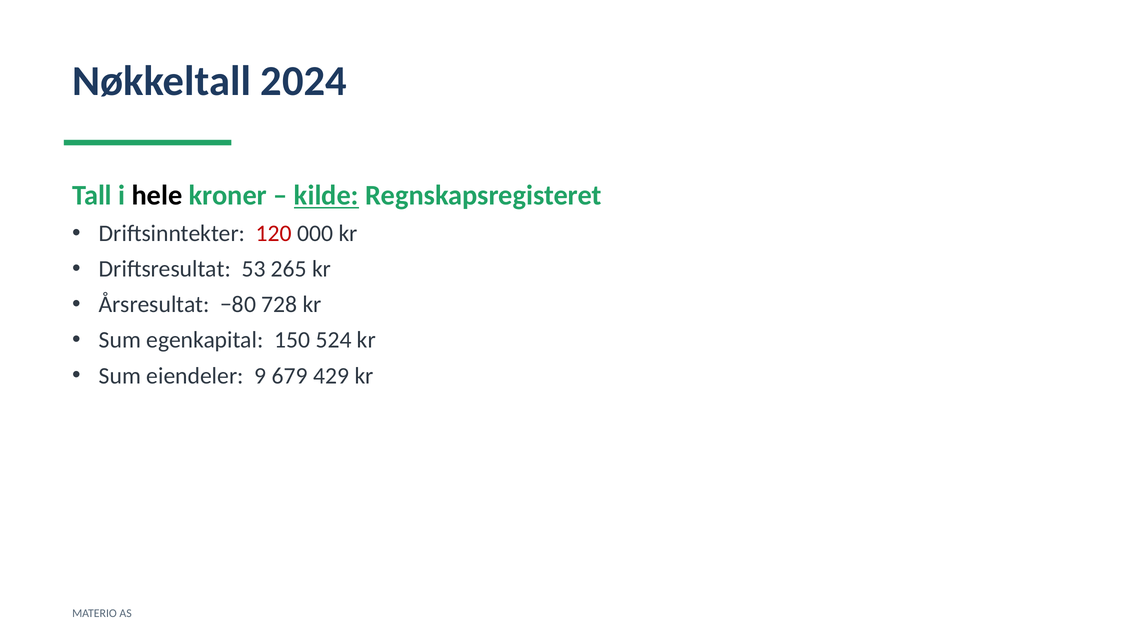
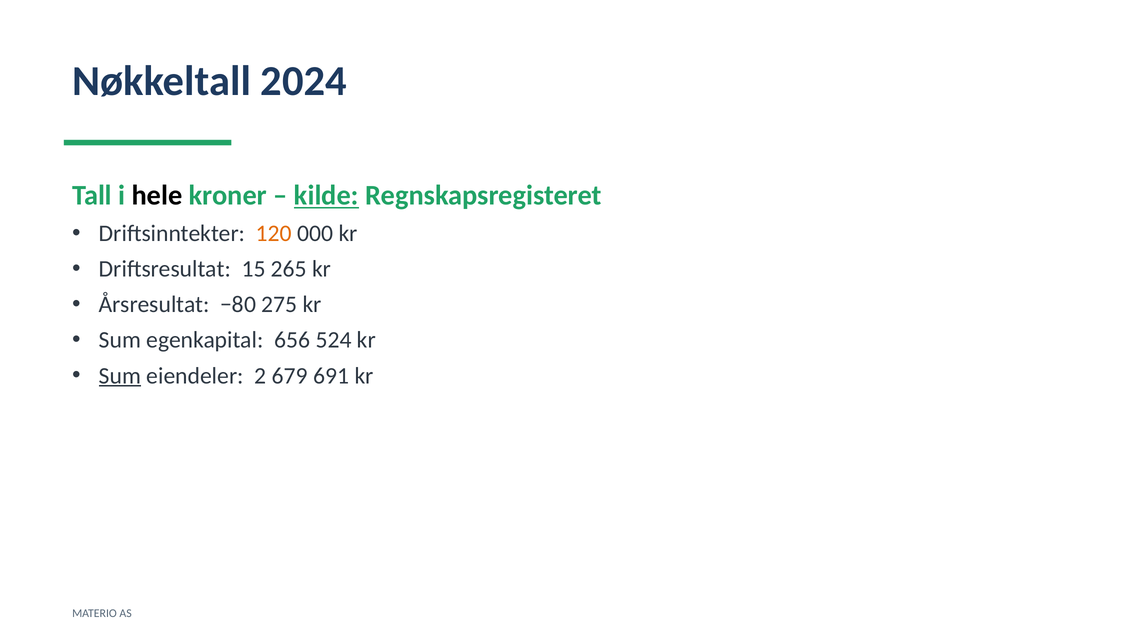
120 colour: red -> orange
53: 53 -> 15
728: 728 -> 275
150: 150 -> 656
Sum at (120, 375) underline: none -> present
9: 9 -> 2
429: 429 -> 691
